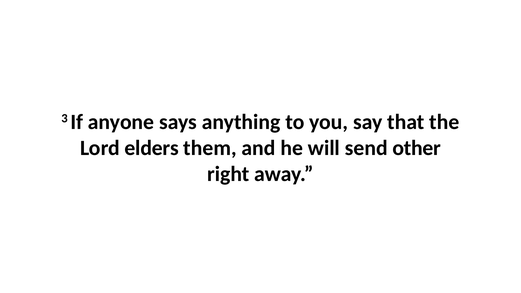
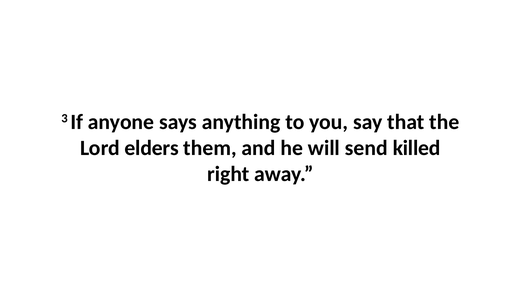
other: other -> killed
